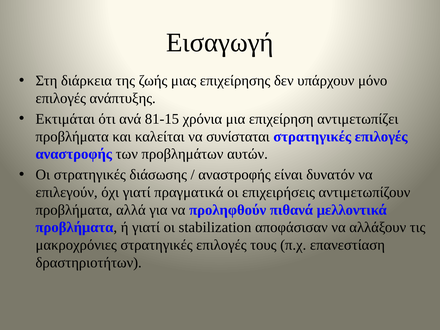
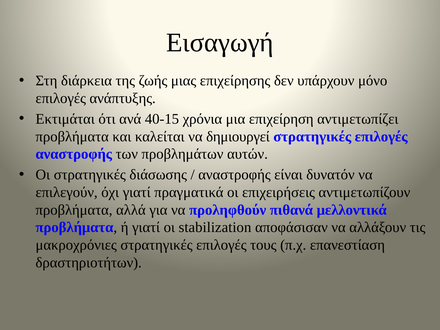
81-15: 81-15 -> 40-15
συνίσταται: συνίσταται -> δημιουργεί
